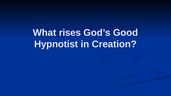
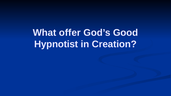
rises: rises -> offer
